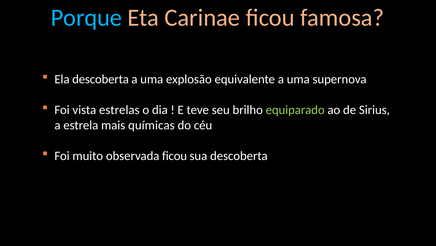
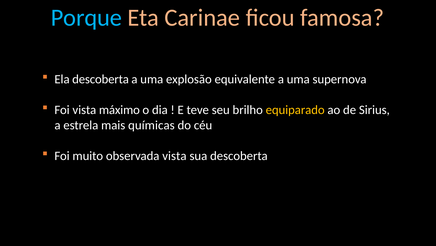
estrelas: estrelas -> máximo
equiparado colour: light green -> yellow
observada ficou: ficou -> vista
